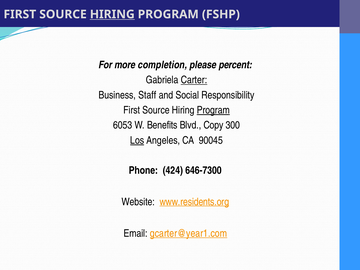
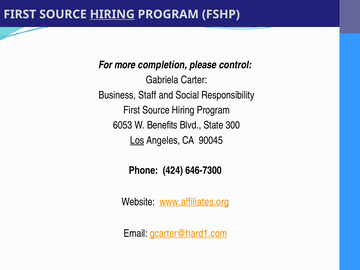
percent: percent -> control
Carter underline: present -> none
Program at (213, 110) underline: present -> none
Copy: Copy -> State
www.residents.org: www.residents.org -> www.affiliates.org
gcarter@year1.com: gcarter@year1.com -> gcarter@hard1.com
